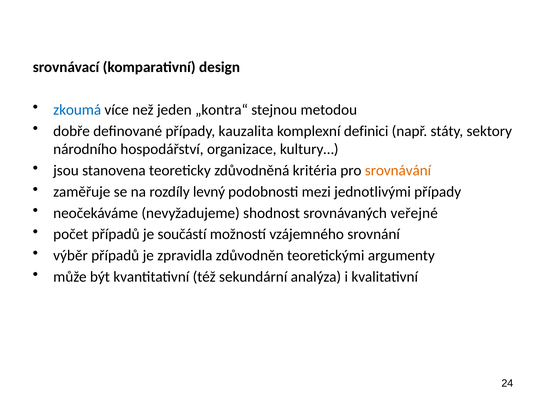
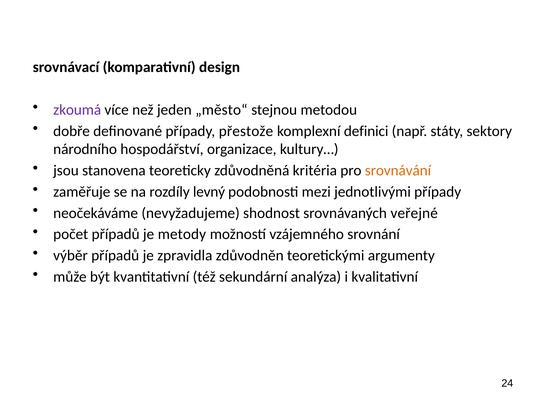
zkoumá colour: blue -> purple
„kontra“: „kontra“ -> „město“
kauzalita: kauzalita -> přestože
součástí: součástí -> metody
